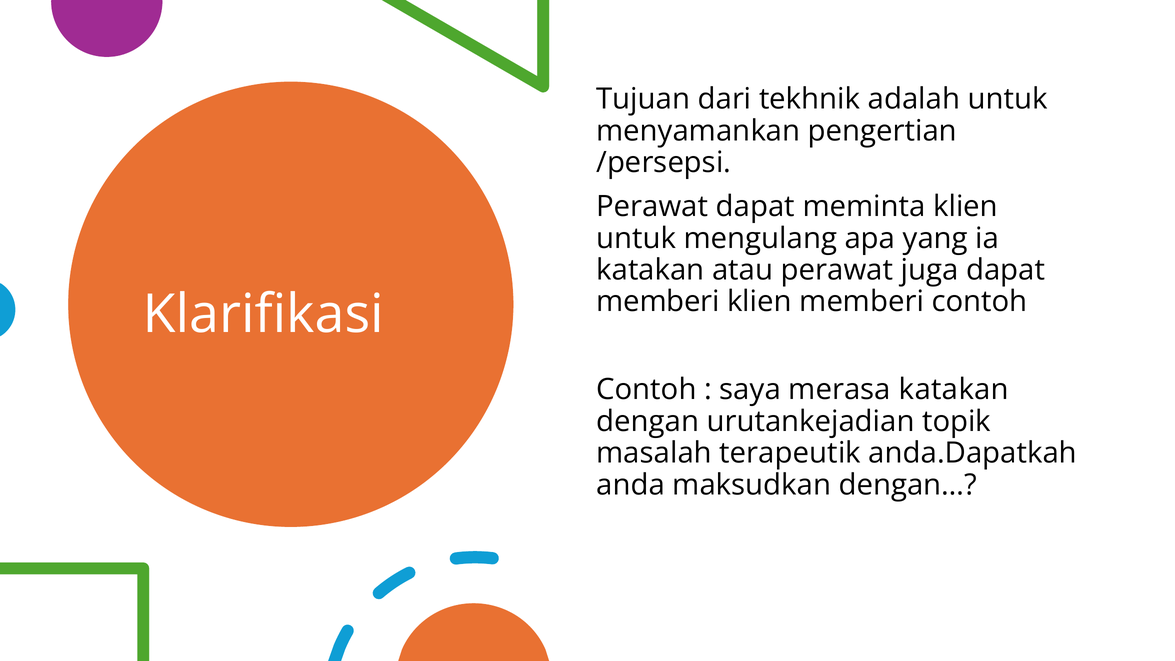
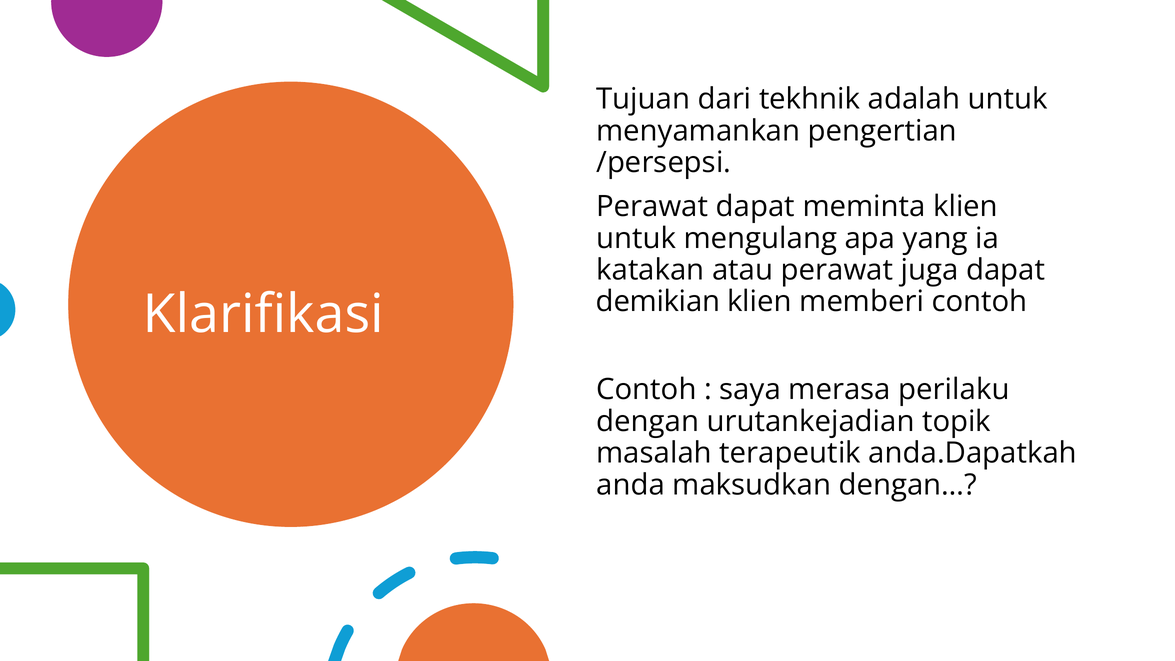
memberi at (658, 302): memberi -> demikian
merasa katakan: katakan -> perilaku
